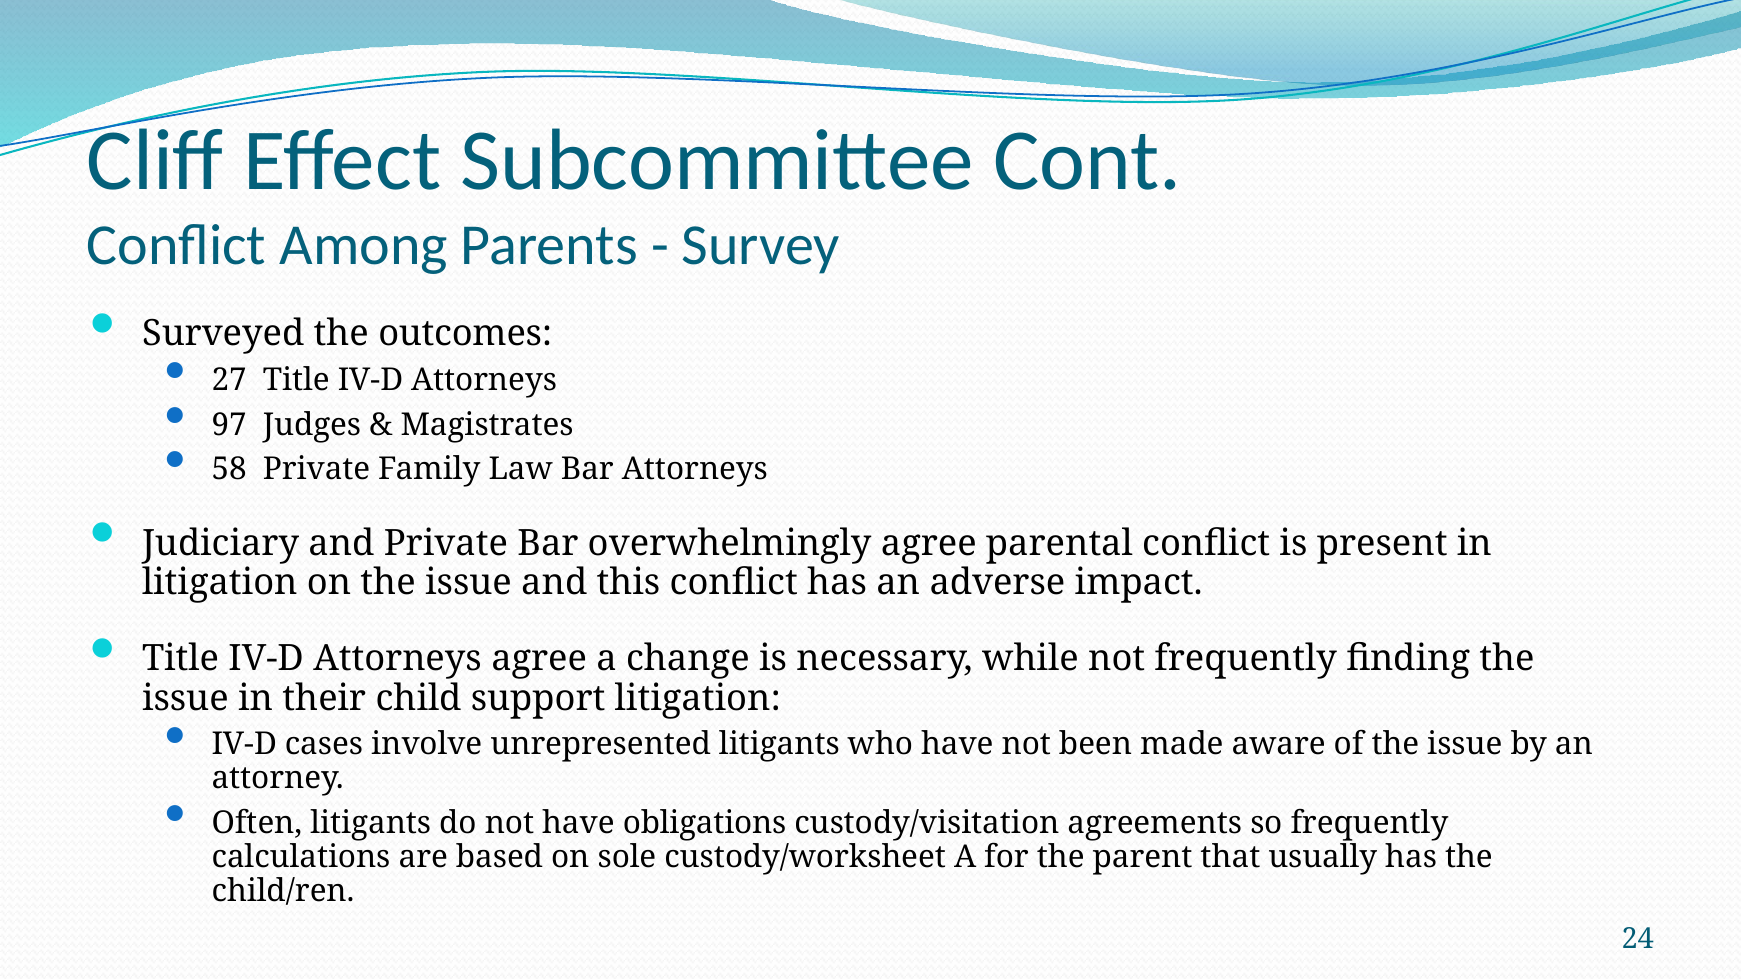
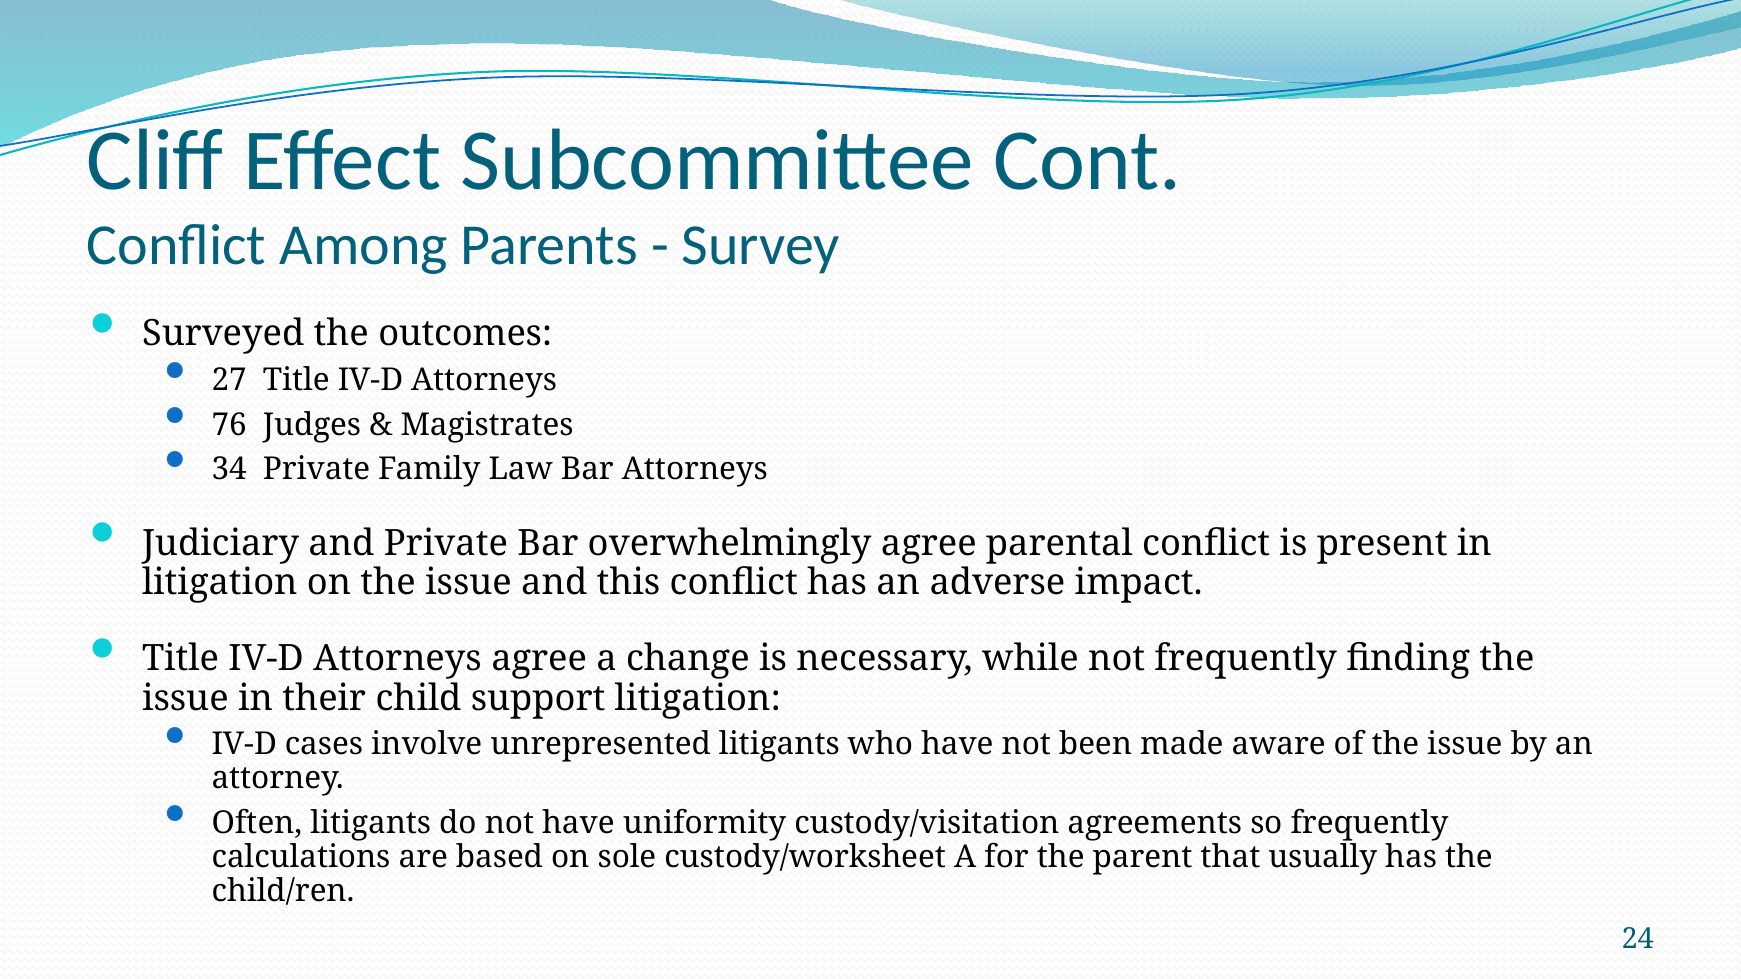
97: 97 -> 76
58: 58 -> 34
obligations: obligations -> uniformity
